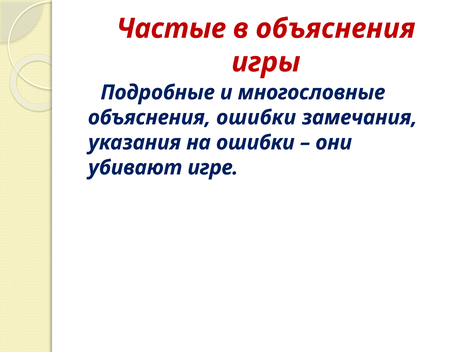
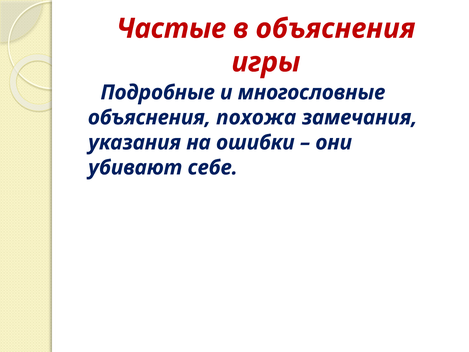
объяснения ошибки: ошибки -> похожа
игре: игре -> себе
